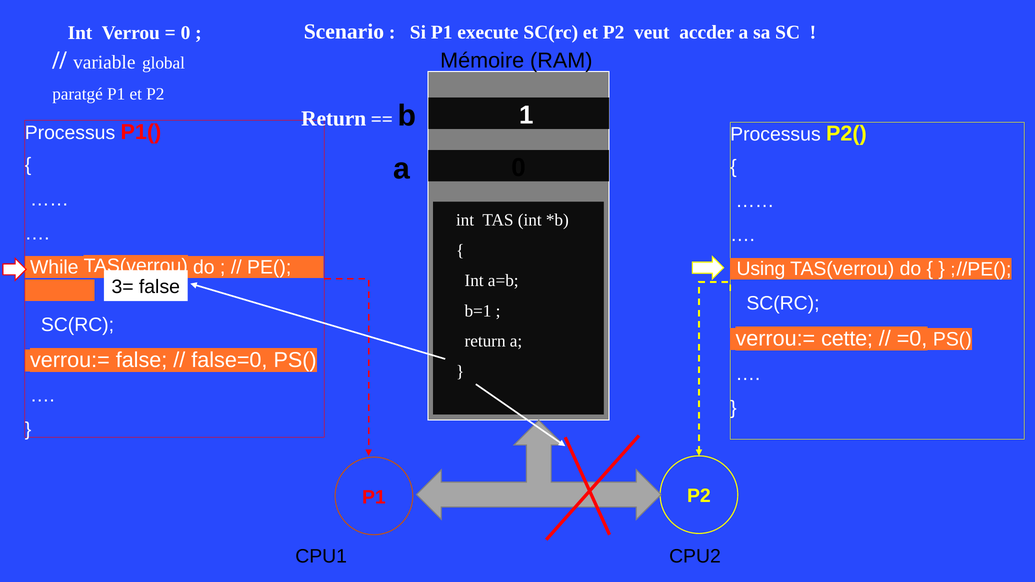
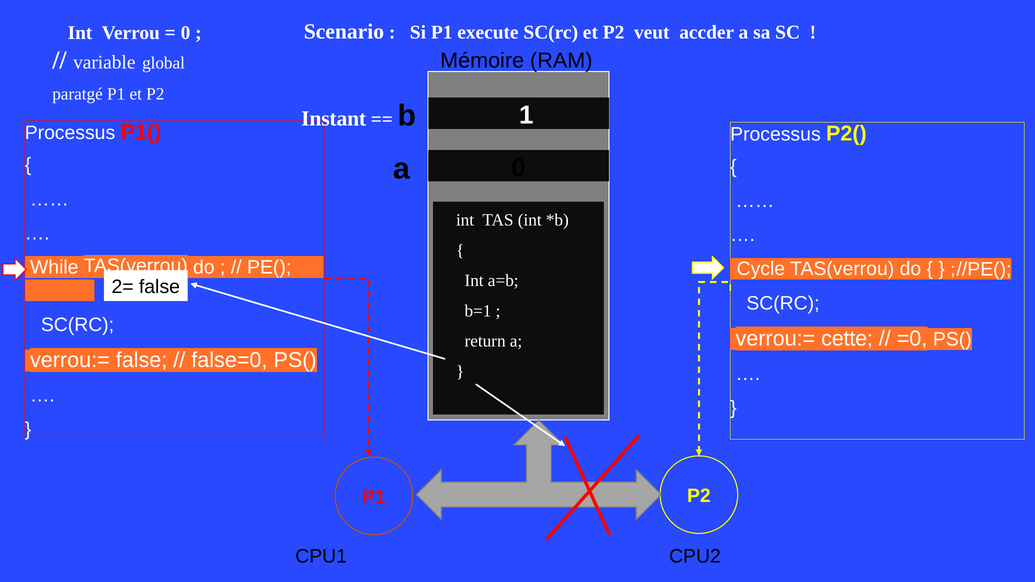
Return at (334, 119): Return -> Instant
Using: Using -> Cycle
3=: 3= -> 2=
